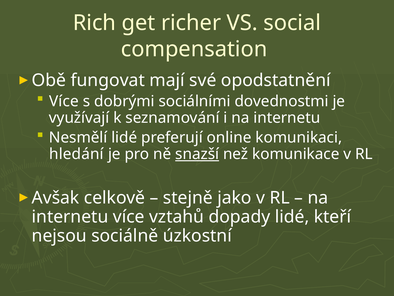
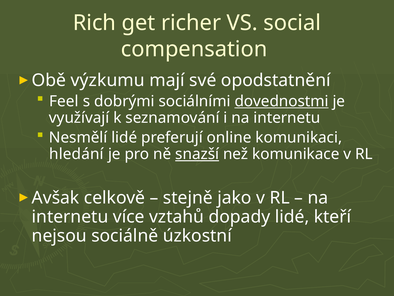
fungovat: fungovat -> výzkumu
Více at (64, 101): Více -> Feel
dovednostmi underline: none -> present
